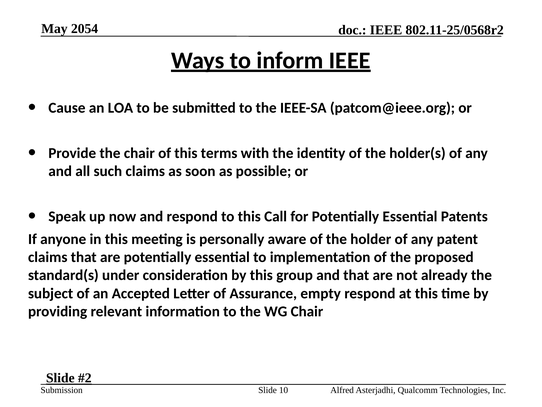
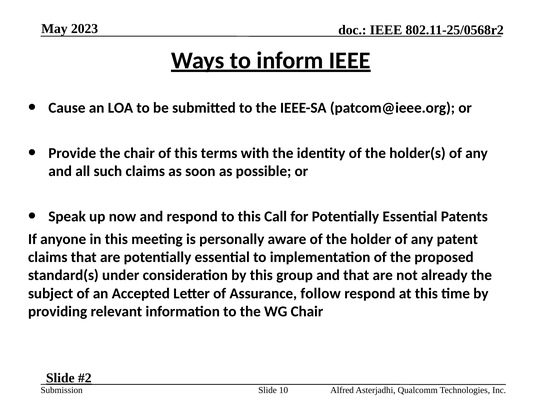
2054: 2054 -> 2023
empty: empty -> follow
